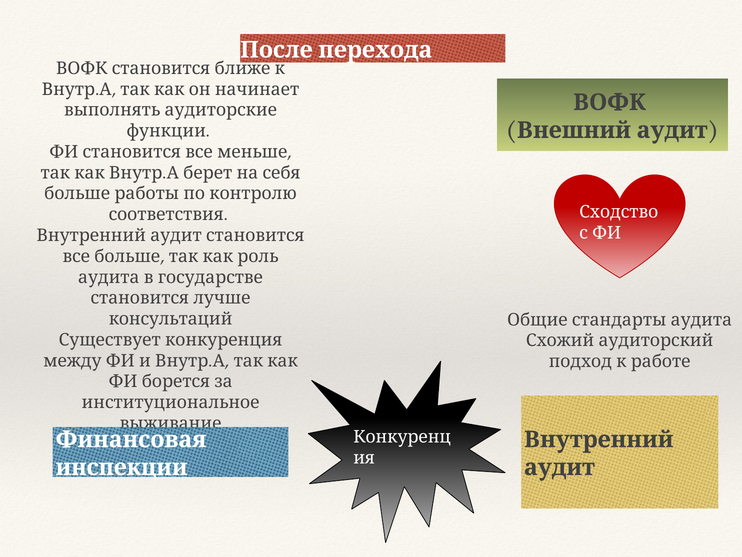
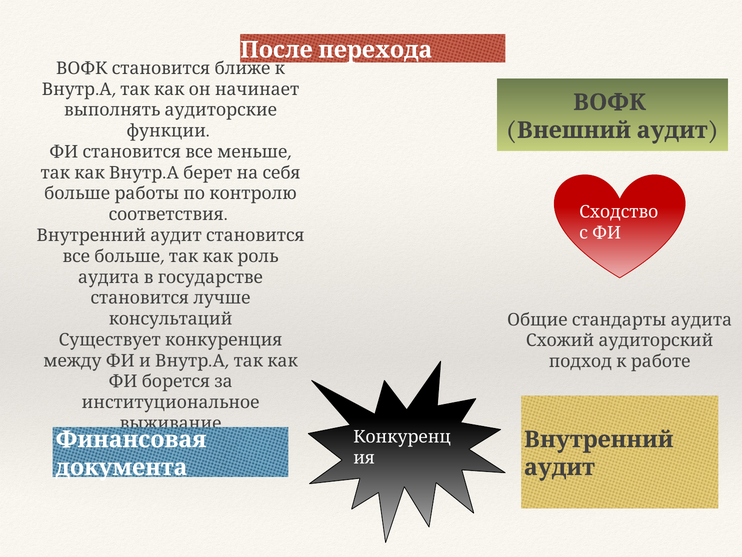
инспекции: инспекции -> документа
